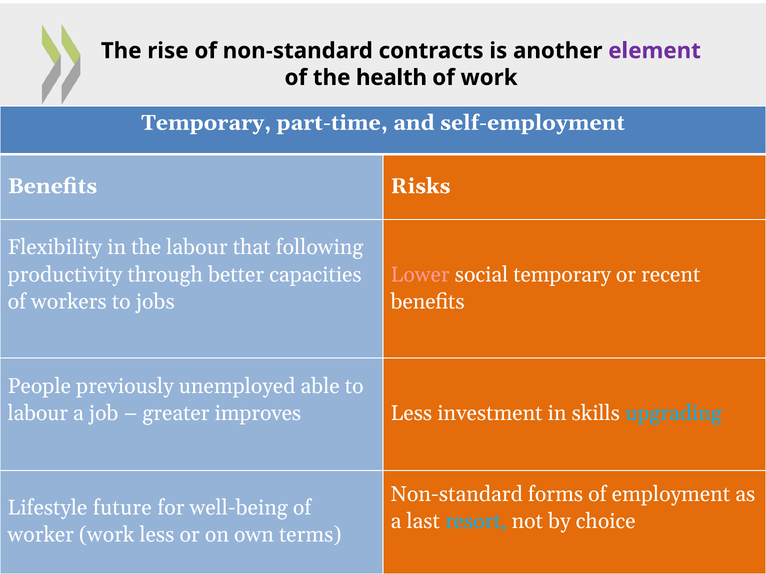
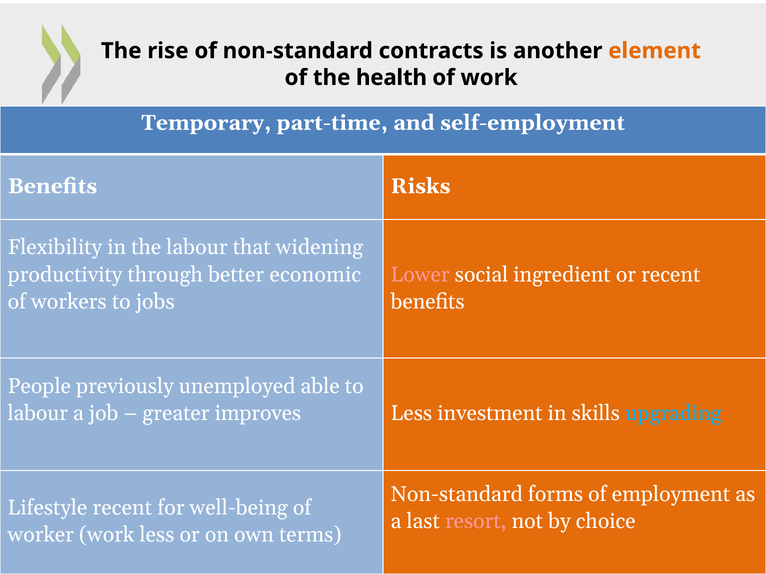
element colour: purple -> orange
following: following -> widening
capacities: capacities -> economic
social temporary: temporary -> ingredient
Lifestyle future: future -> recent
resort colour: light blue -> pink
